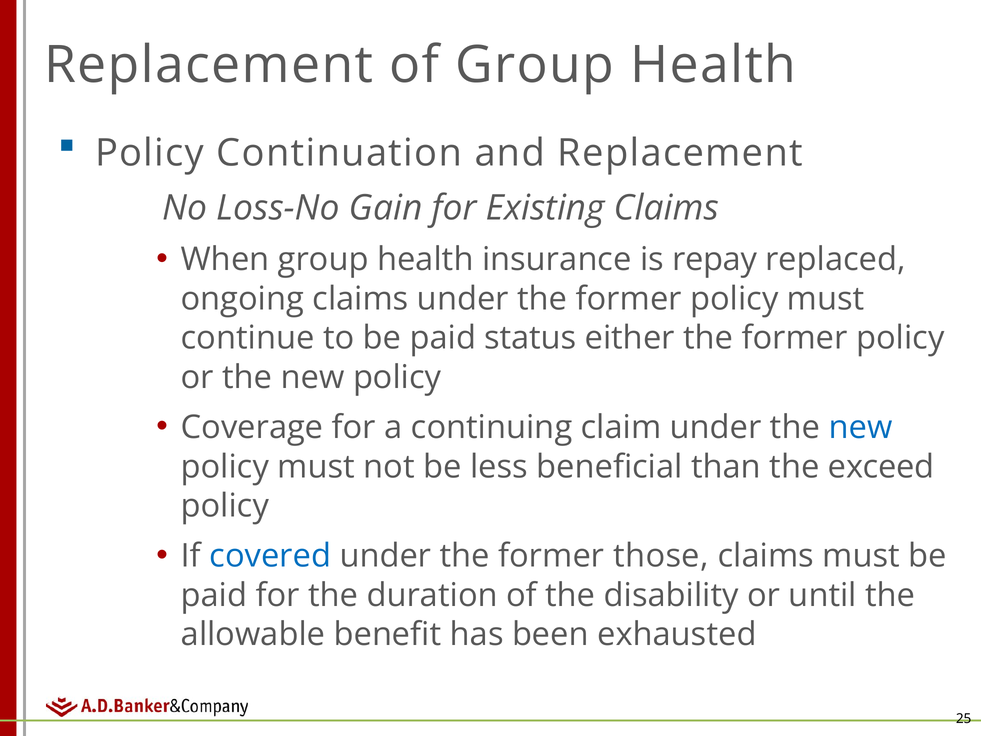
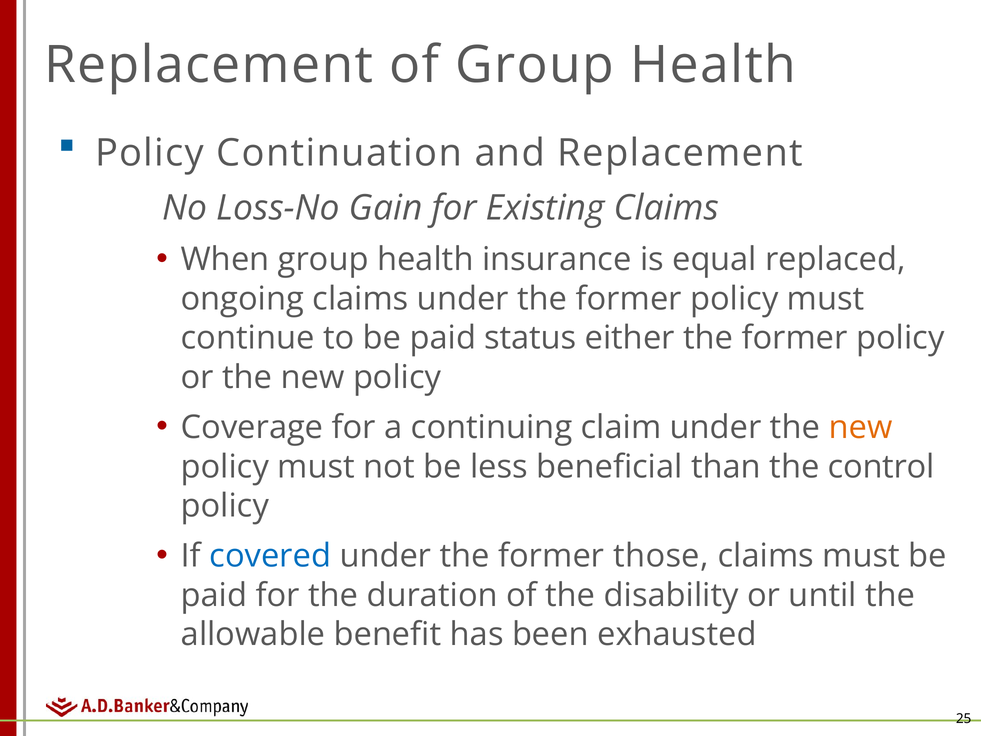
repay: repay -> equal
new at (861, 427) colour: blue -> orange
exceed: exceed -> control
